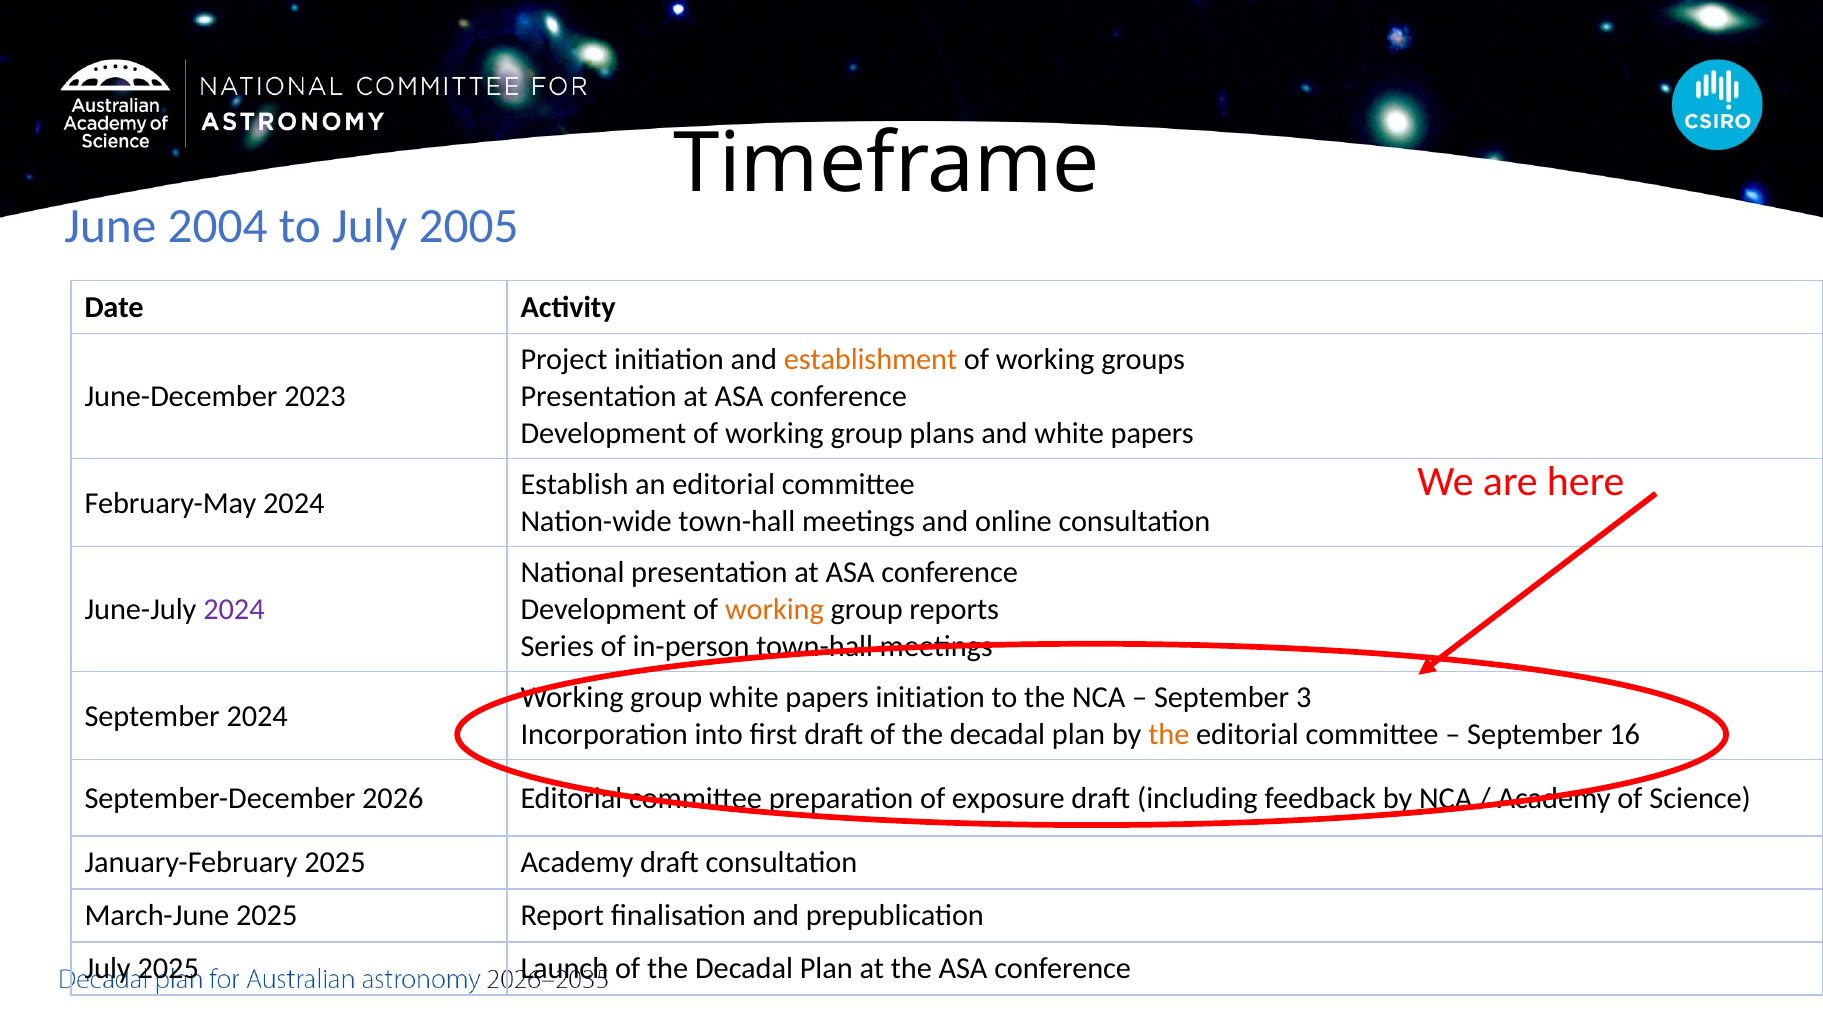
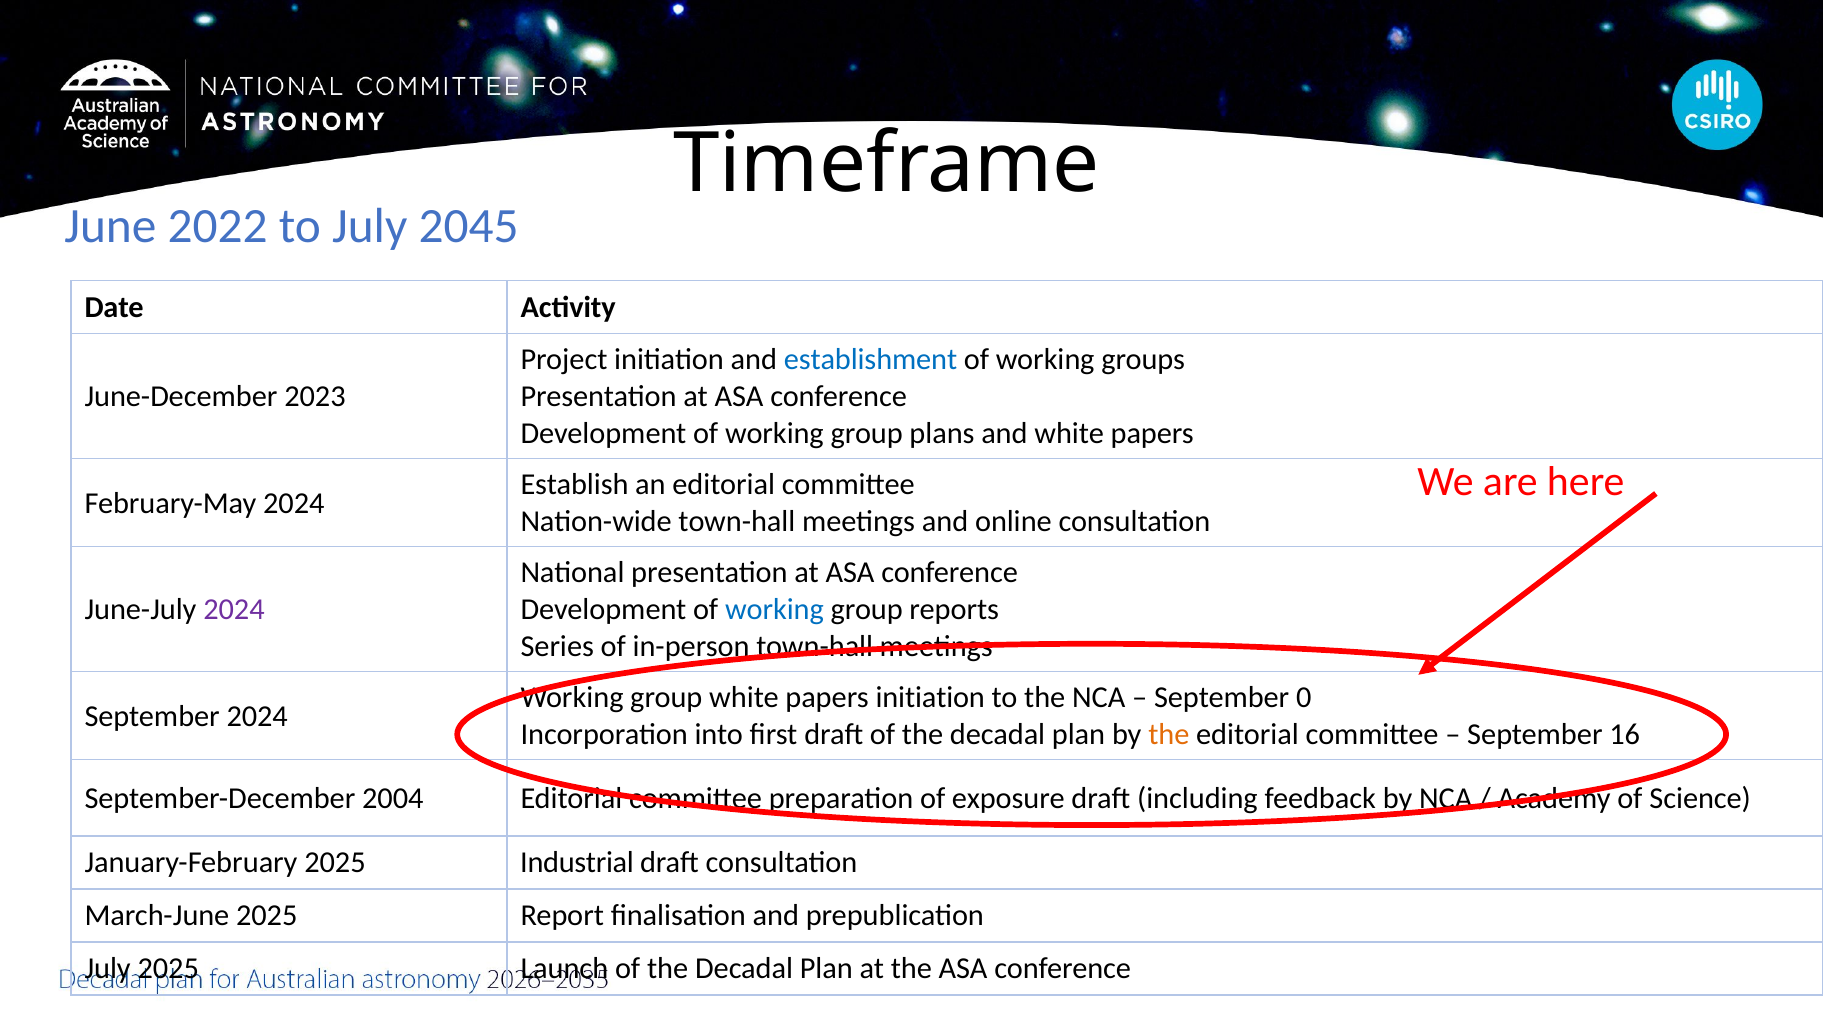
2004: 2004 -> 2022
2005: 2005 -> 2045
establishment colour: orange -> blue
working at (774, 610) colour: orange -> blue
3: 3 -> 0
2026: 2026 -> 2004
2025 Academy: Academy -> Industrial
